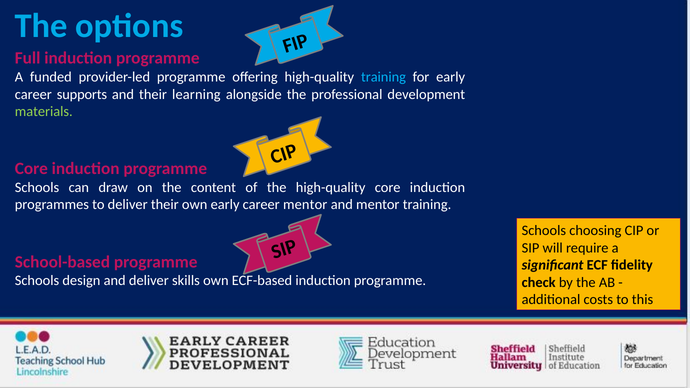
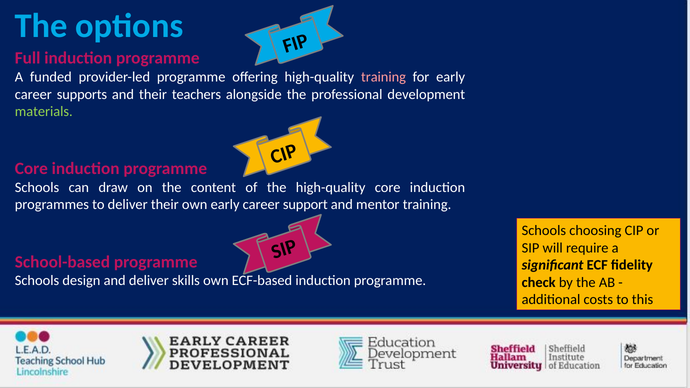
training at (383, 77) colour: light blue -> pink
learning: learning -> teachers
career mentor: mentor -> support
